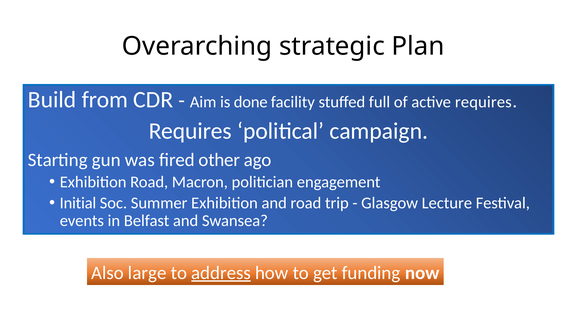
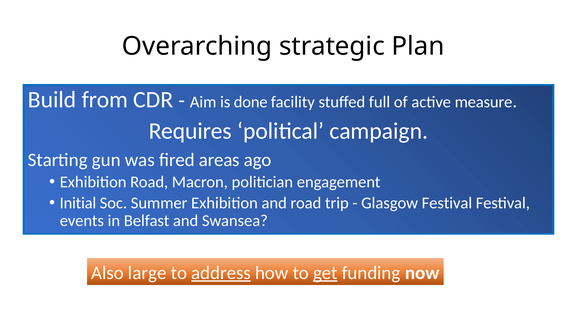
active requires: requires -> measure
other: other -> areas
Glasgow Lecture: Lecture -> Festival
get underline: none -> present
